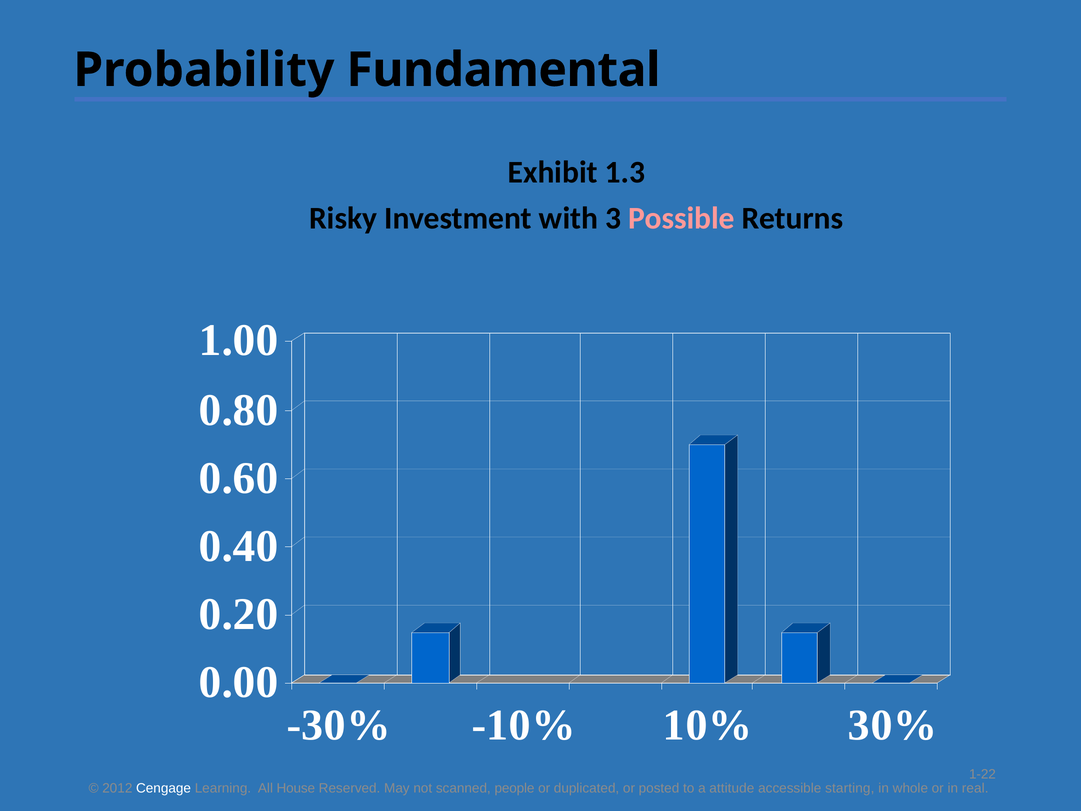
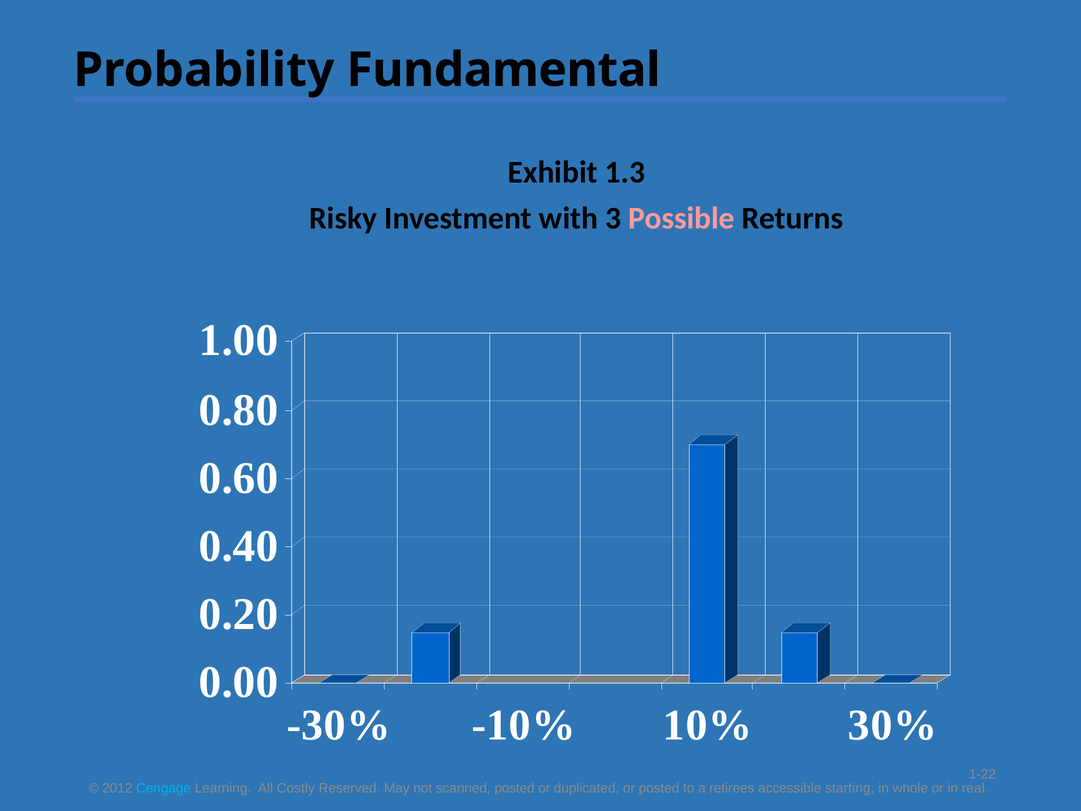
Cengage colour: white -> light blue
House: House -> Costly
scanned people: people -> posted
attitude: attitude -> retirees
